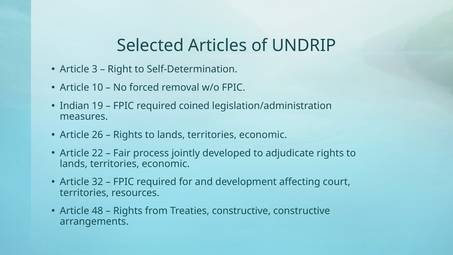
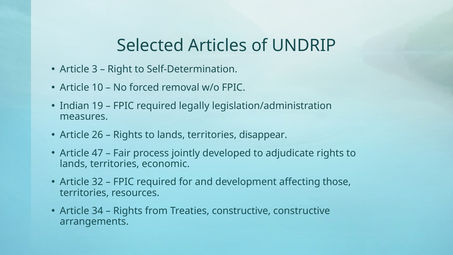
coined: coined -> legally
economic at (263, 135): economic -> disappear
22: 22 -> 47
court: court -> those
48: 48 -> 34
